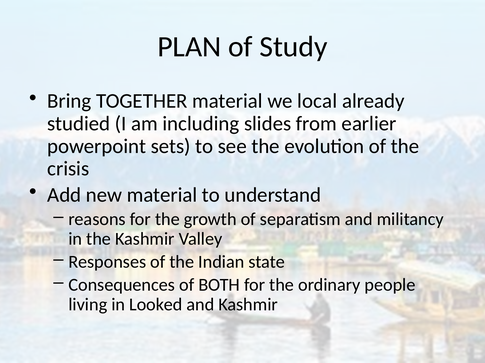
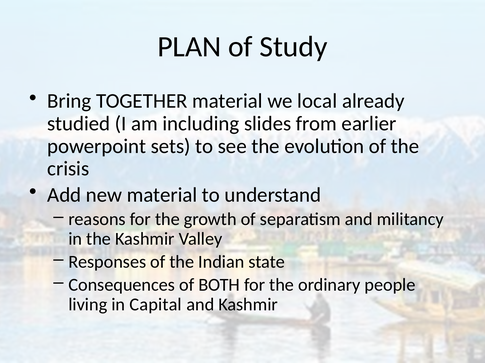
Looked: Looked -> Capital
